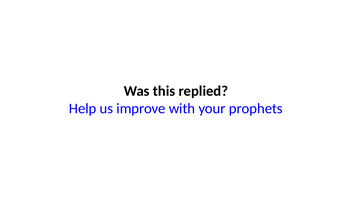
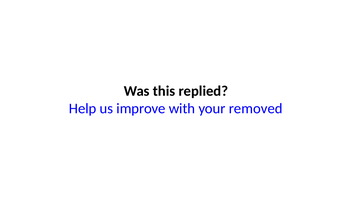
prophets: prophets -> removed
